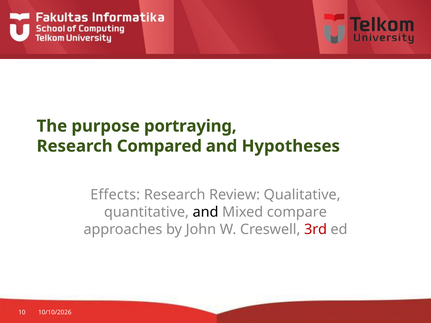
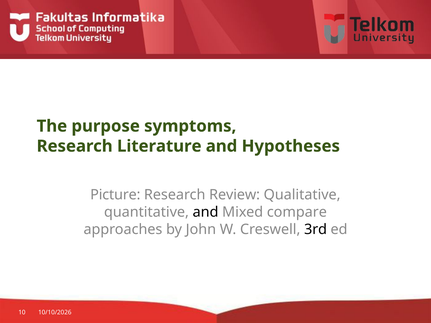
portraying: portraying -> symptoms
Compared: Compared -> Literature
Effects: Effects -> Picture
3rd colour: red -> black
